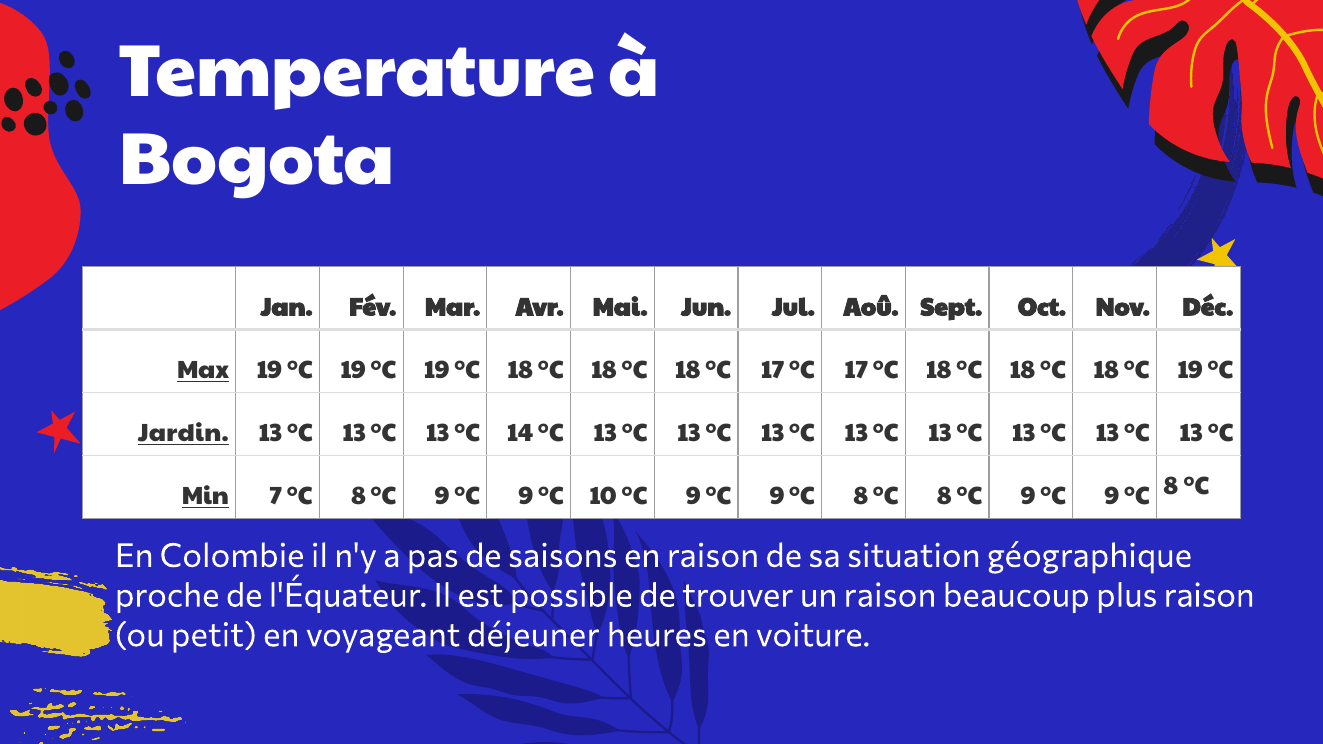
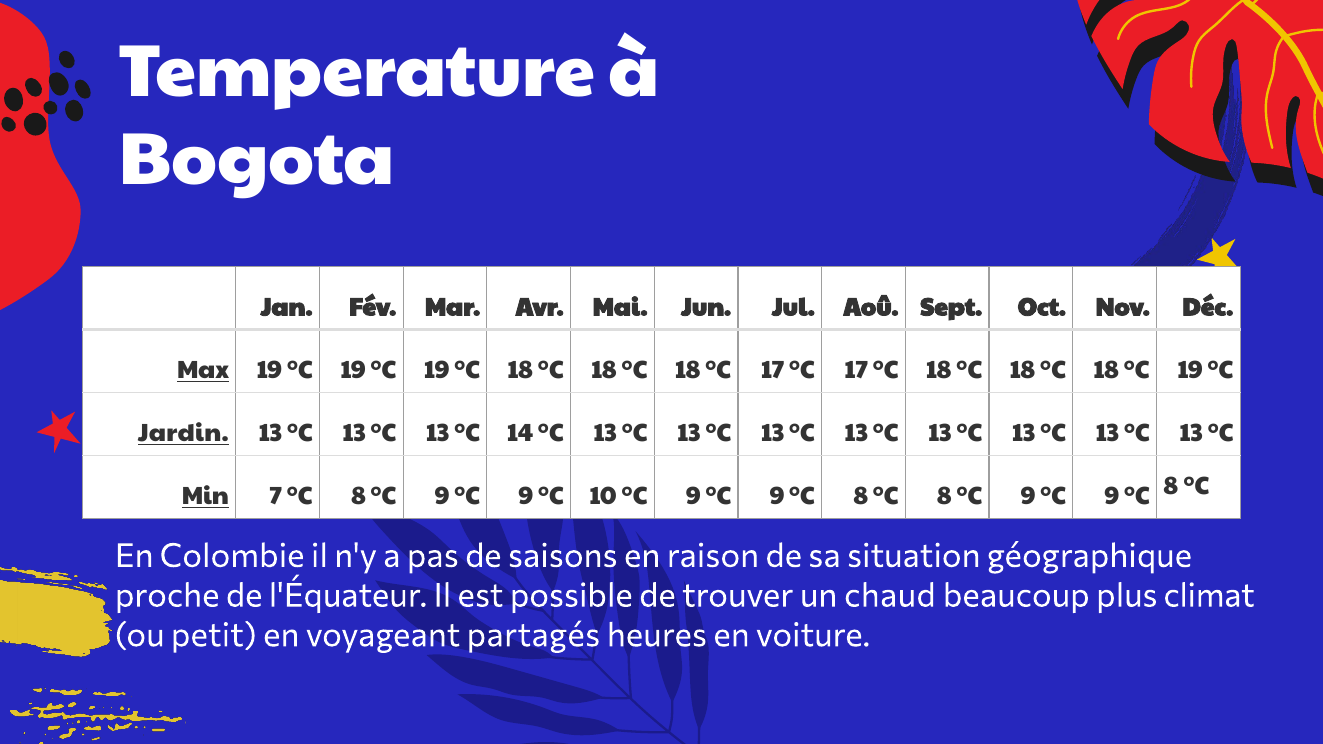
un raison: raison -> chaud
plus raison: raison -> climat
déjeuner: déjeuner -> partagés
